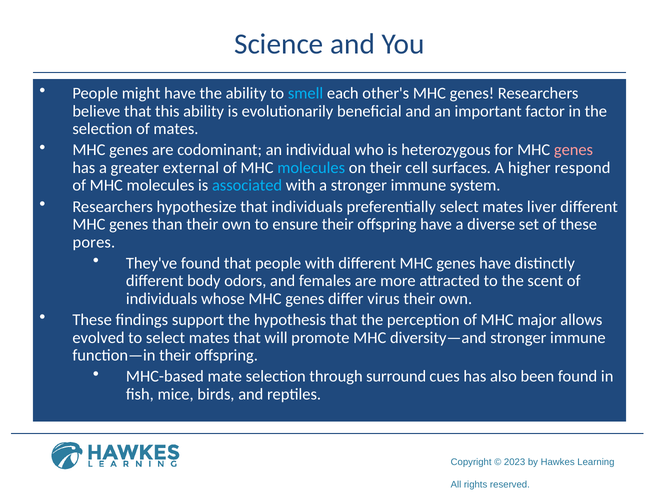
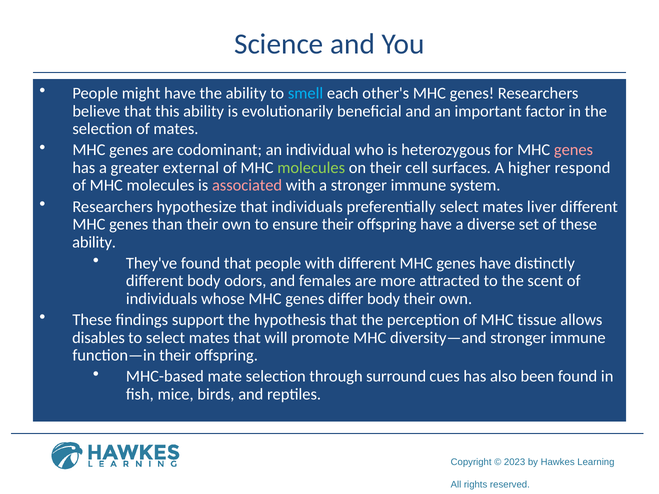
molecules at (311, 168) colour: light blue -> light green
associated colour: light blue -> pink
pores at (94, 242): pores -> ability
differ virus: virus -> body
major: major -> tissue
evolved: evolved -> disables
